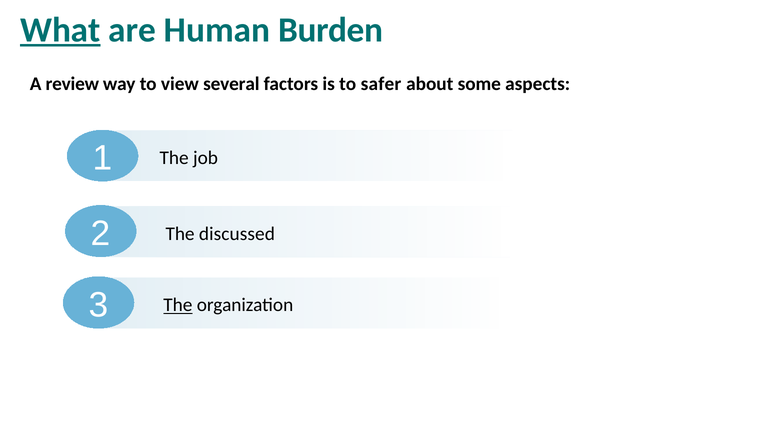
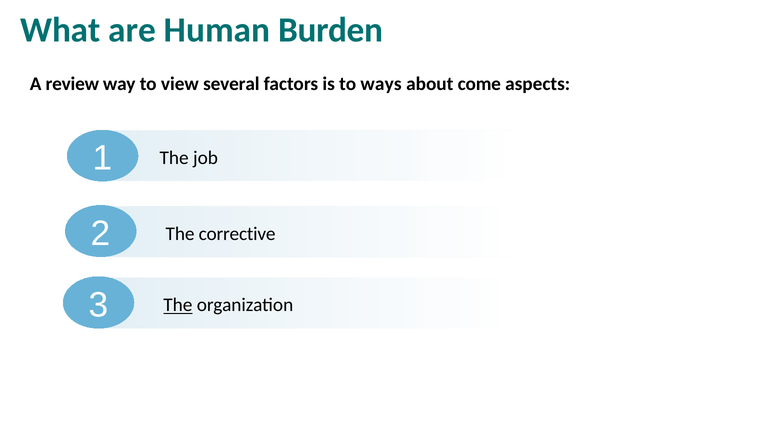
What underline: present -> none
safer: safer -> ways
some: some -> come
discussed: discussed -> corrective
